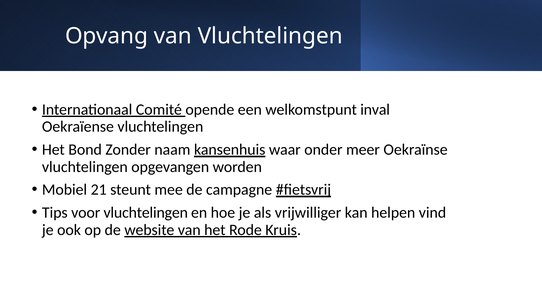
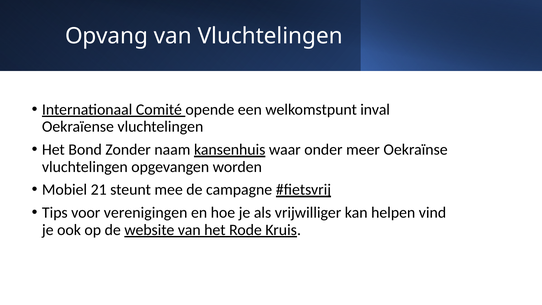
voor vluchtelingen: vluchtelingen -> verenigingen
